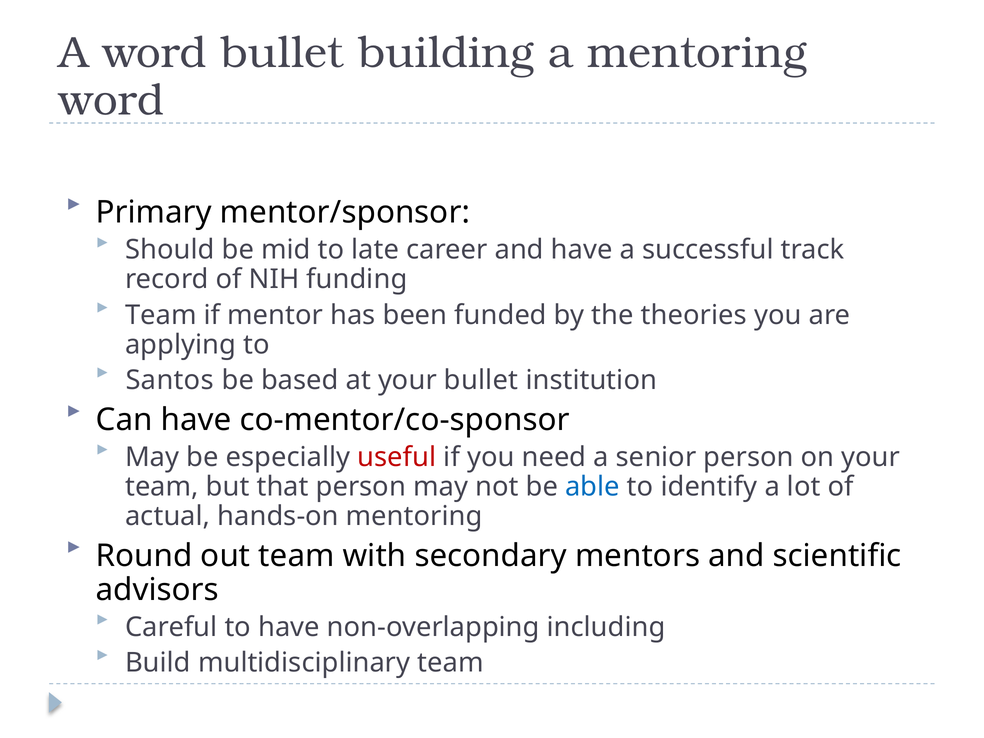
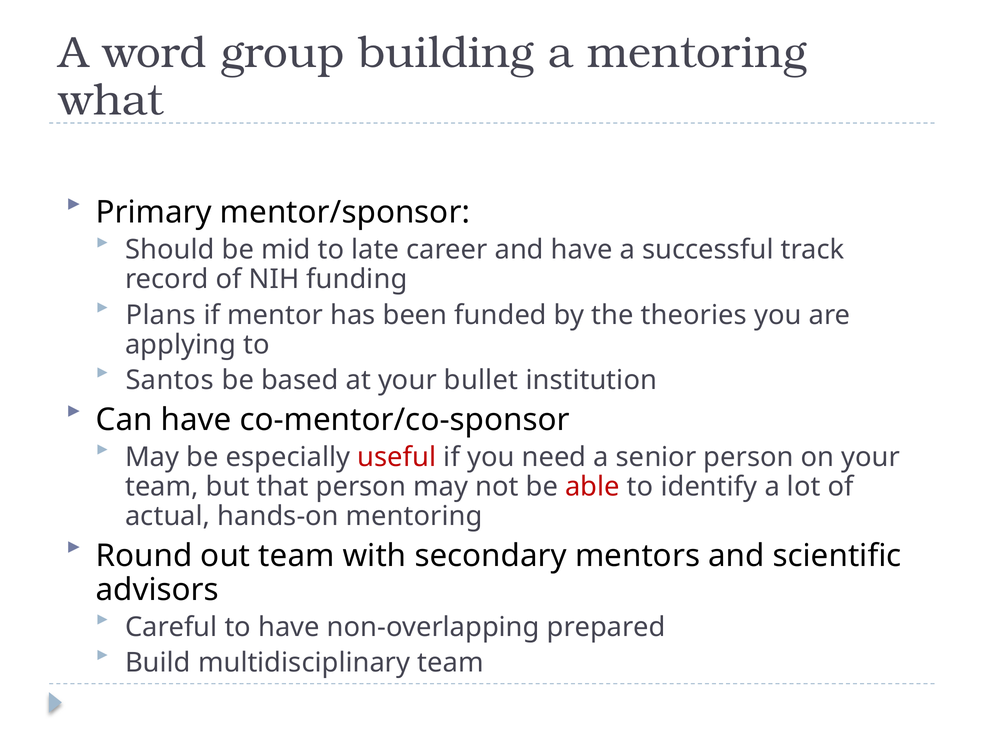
word bullet: bullet -> group
word at (112, 100): word -> what
Team at (161, 315): Team -> Plans
able colour: blue -> red
including: including -> prepared
